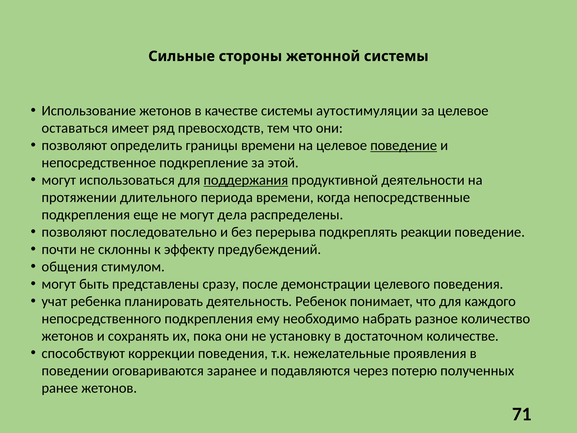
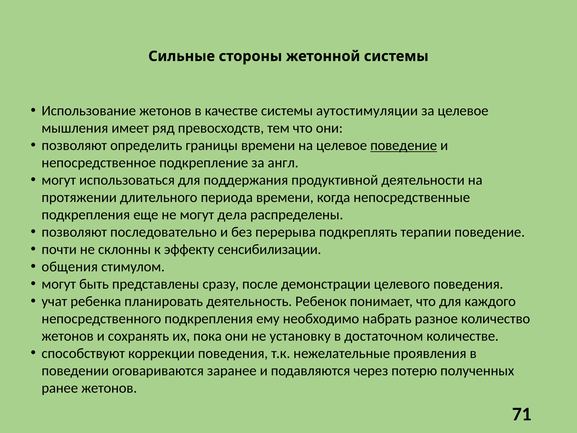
оставаться: оставаться -> мышления
этой: этой -> англ
поддержания underline: present -> none
реакции: реакции -> терапии
предубеждений: предубеждений -> сенсибилизации
